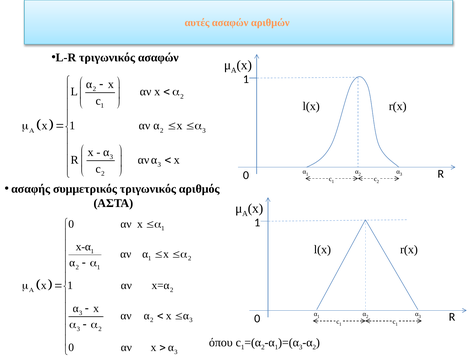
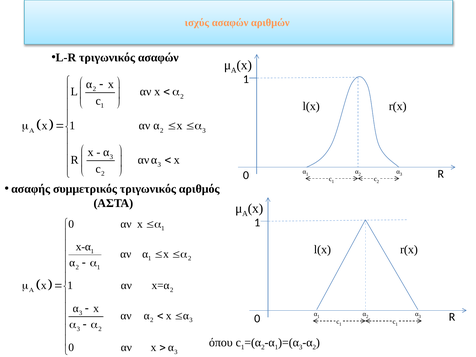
αυτές: αυτές -> ισχύς
